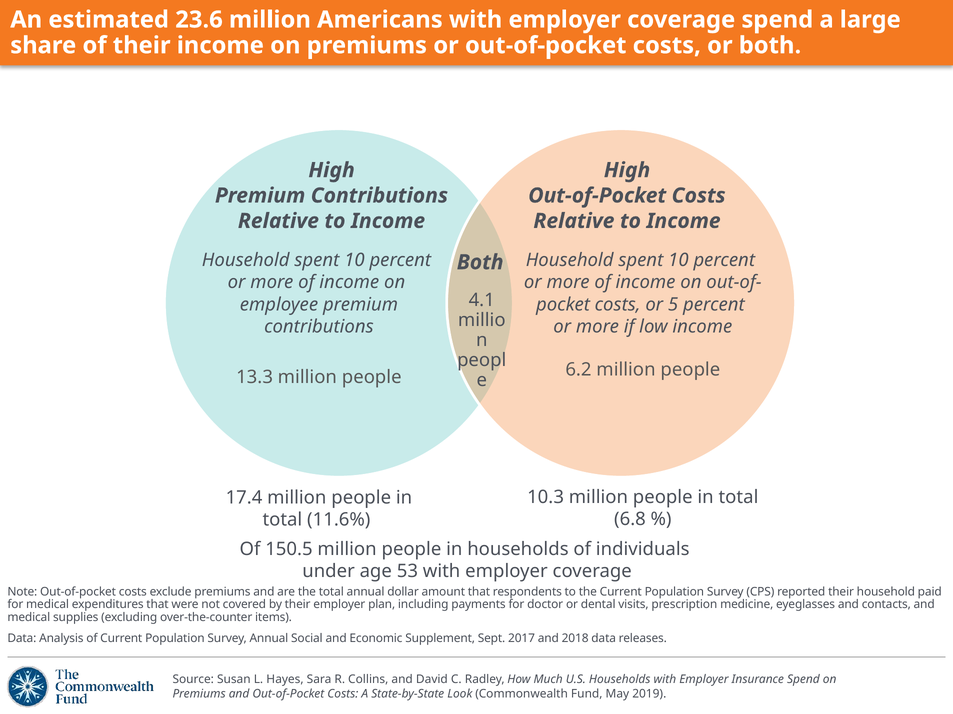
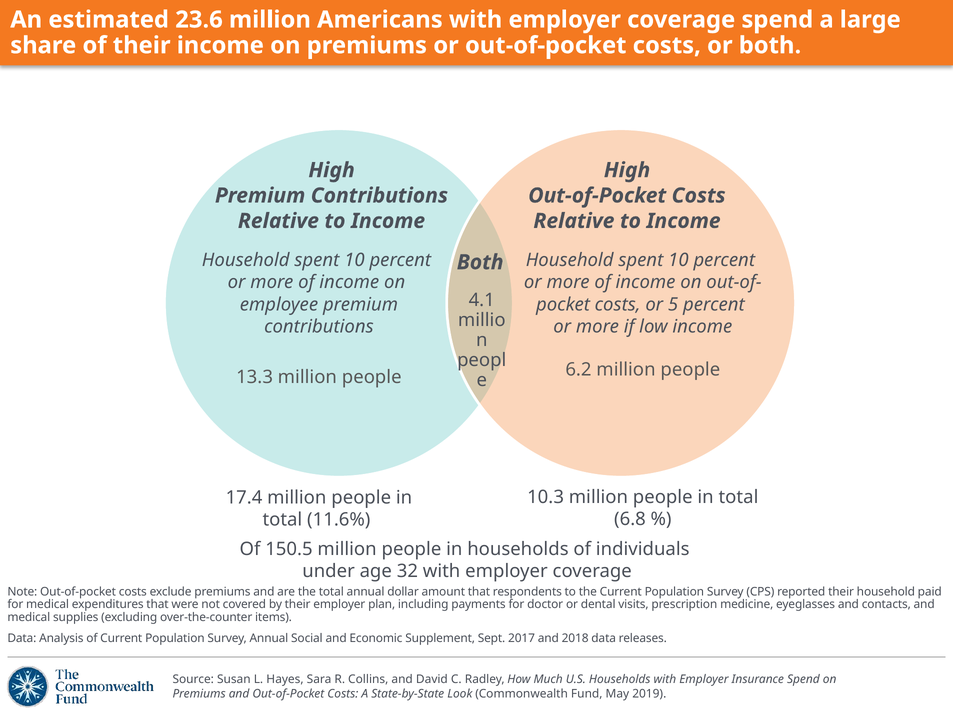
53: 53 -> 32
